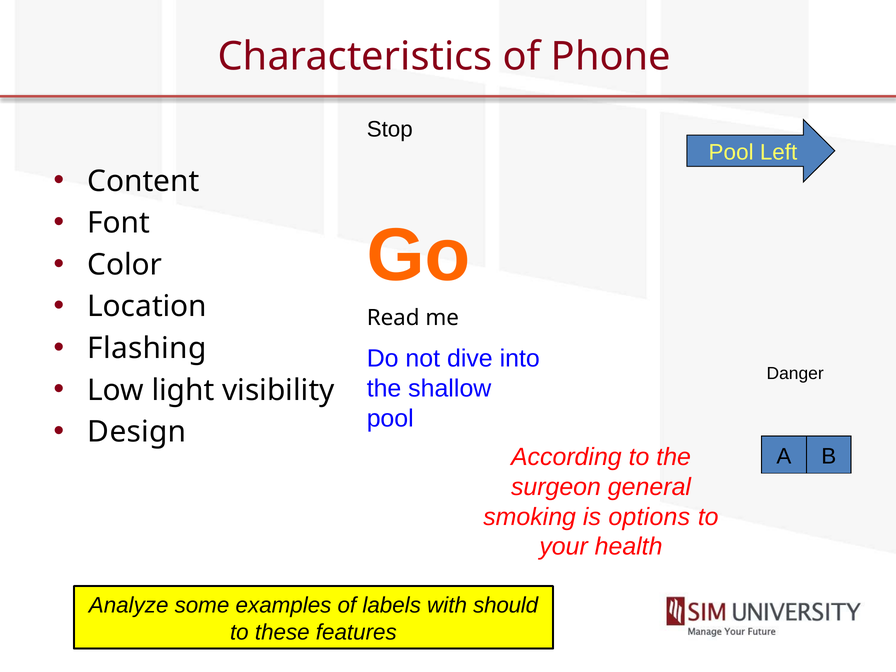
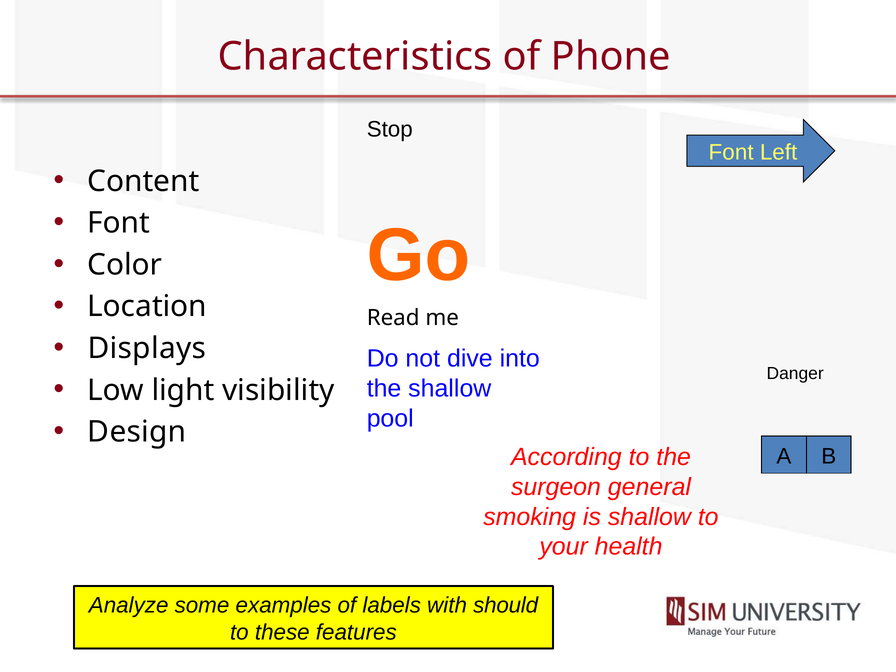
Pool at (731, 152): Pool -> Font
Flashing: Flashing -> Displays
is options: options -> shallow
